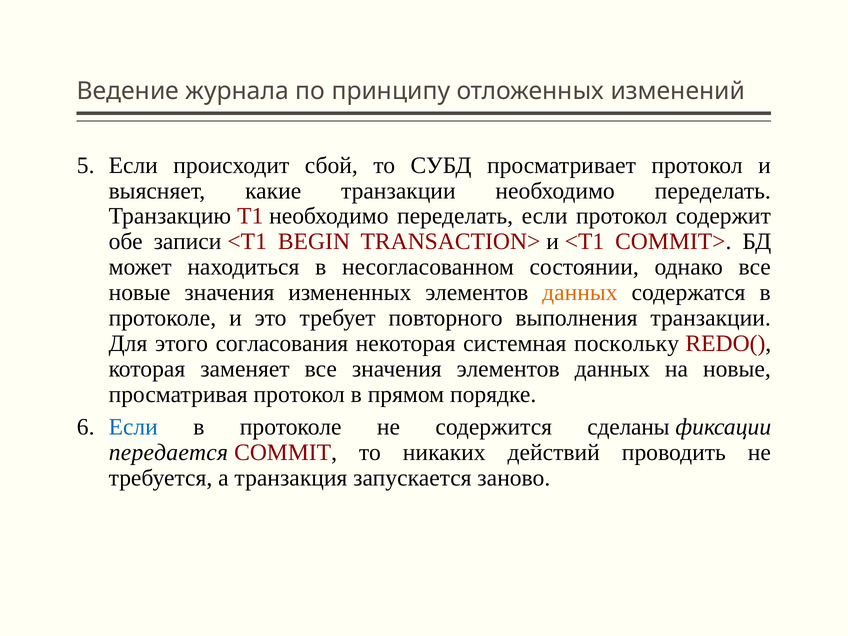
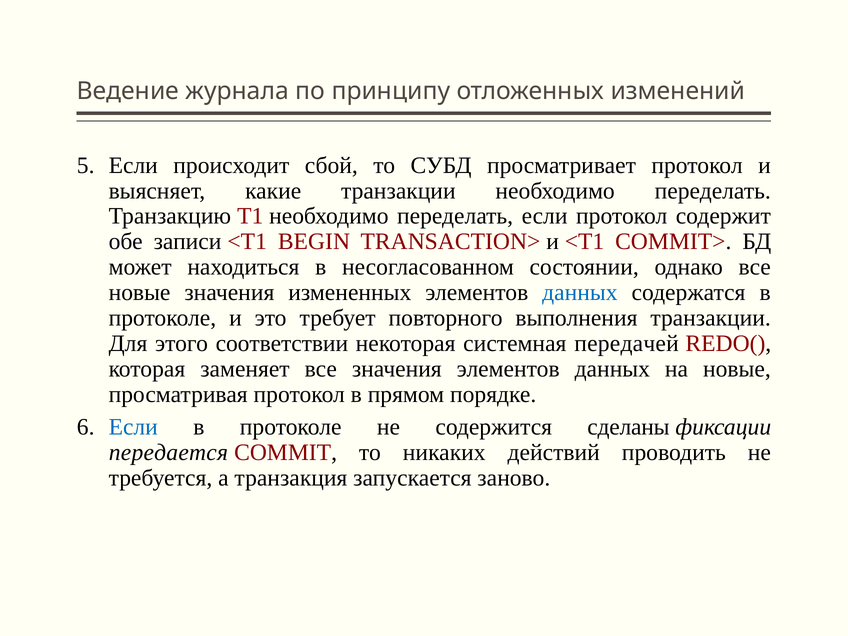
данных at (580, 293) colour: orange -> blue
согласования: согласования -> соответствии
поскольку: поскольку -> передачей
